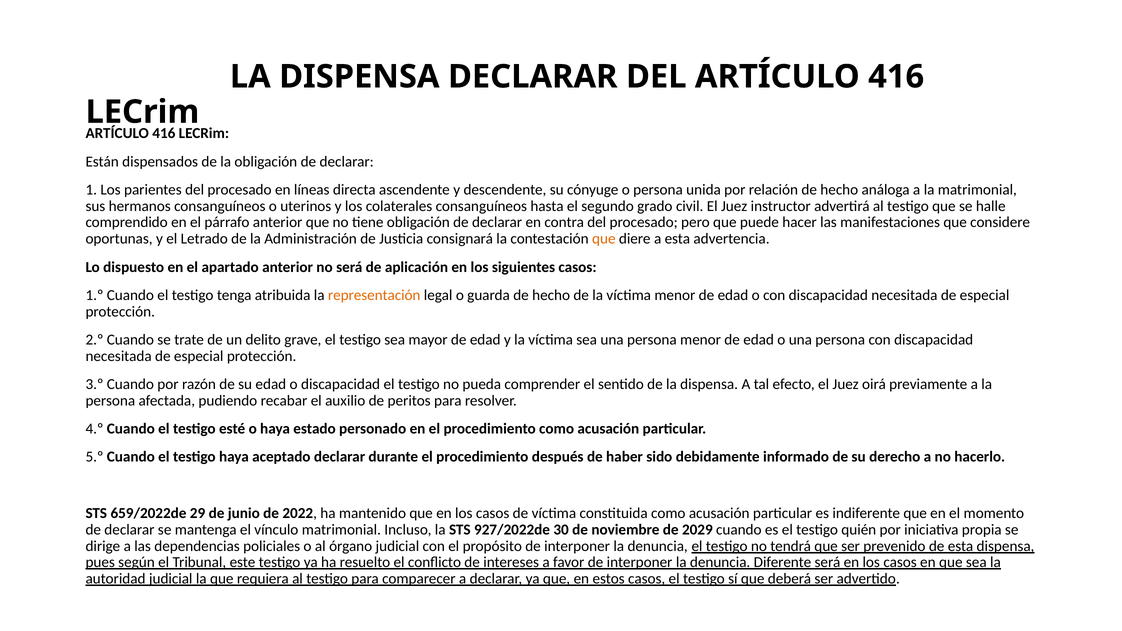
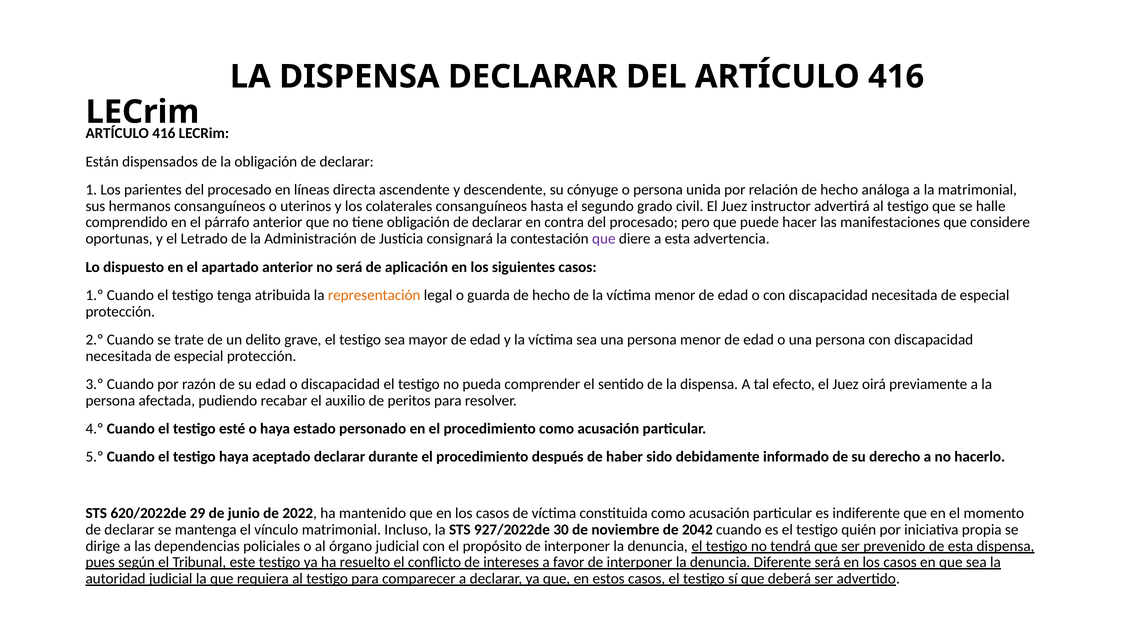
que at (604, 239) colour: orange -> purple
659/2022de: 659/2022de -> 620/2022de
2029: 2029 -> 2042
